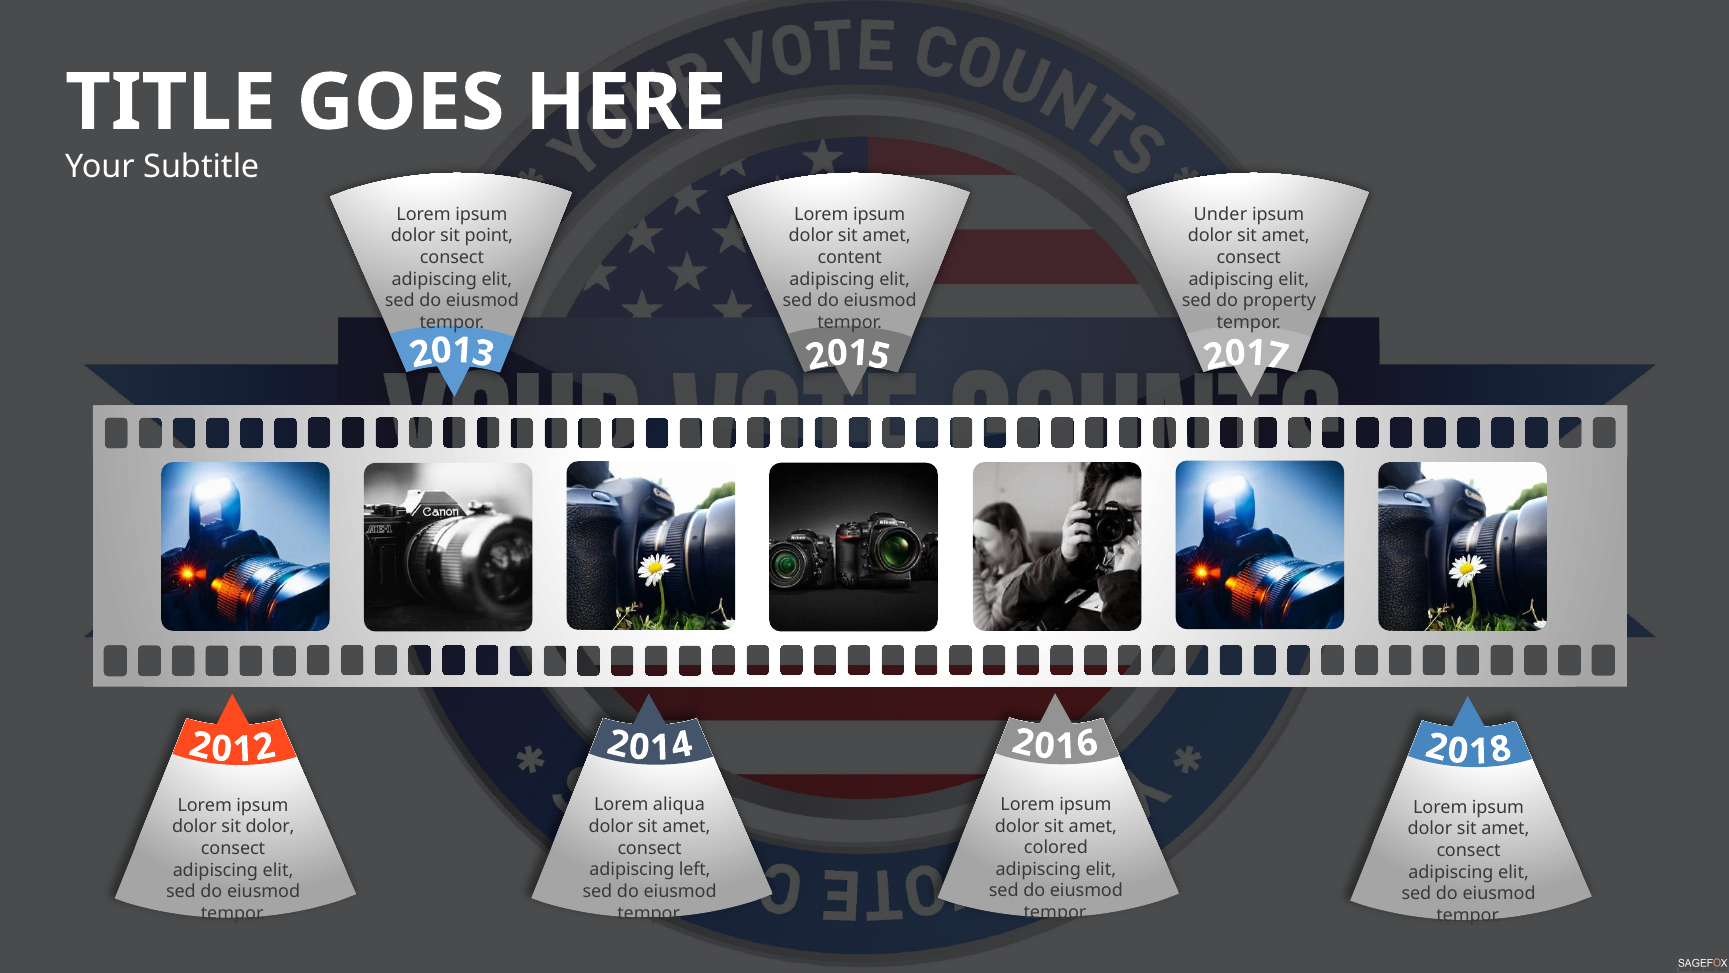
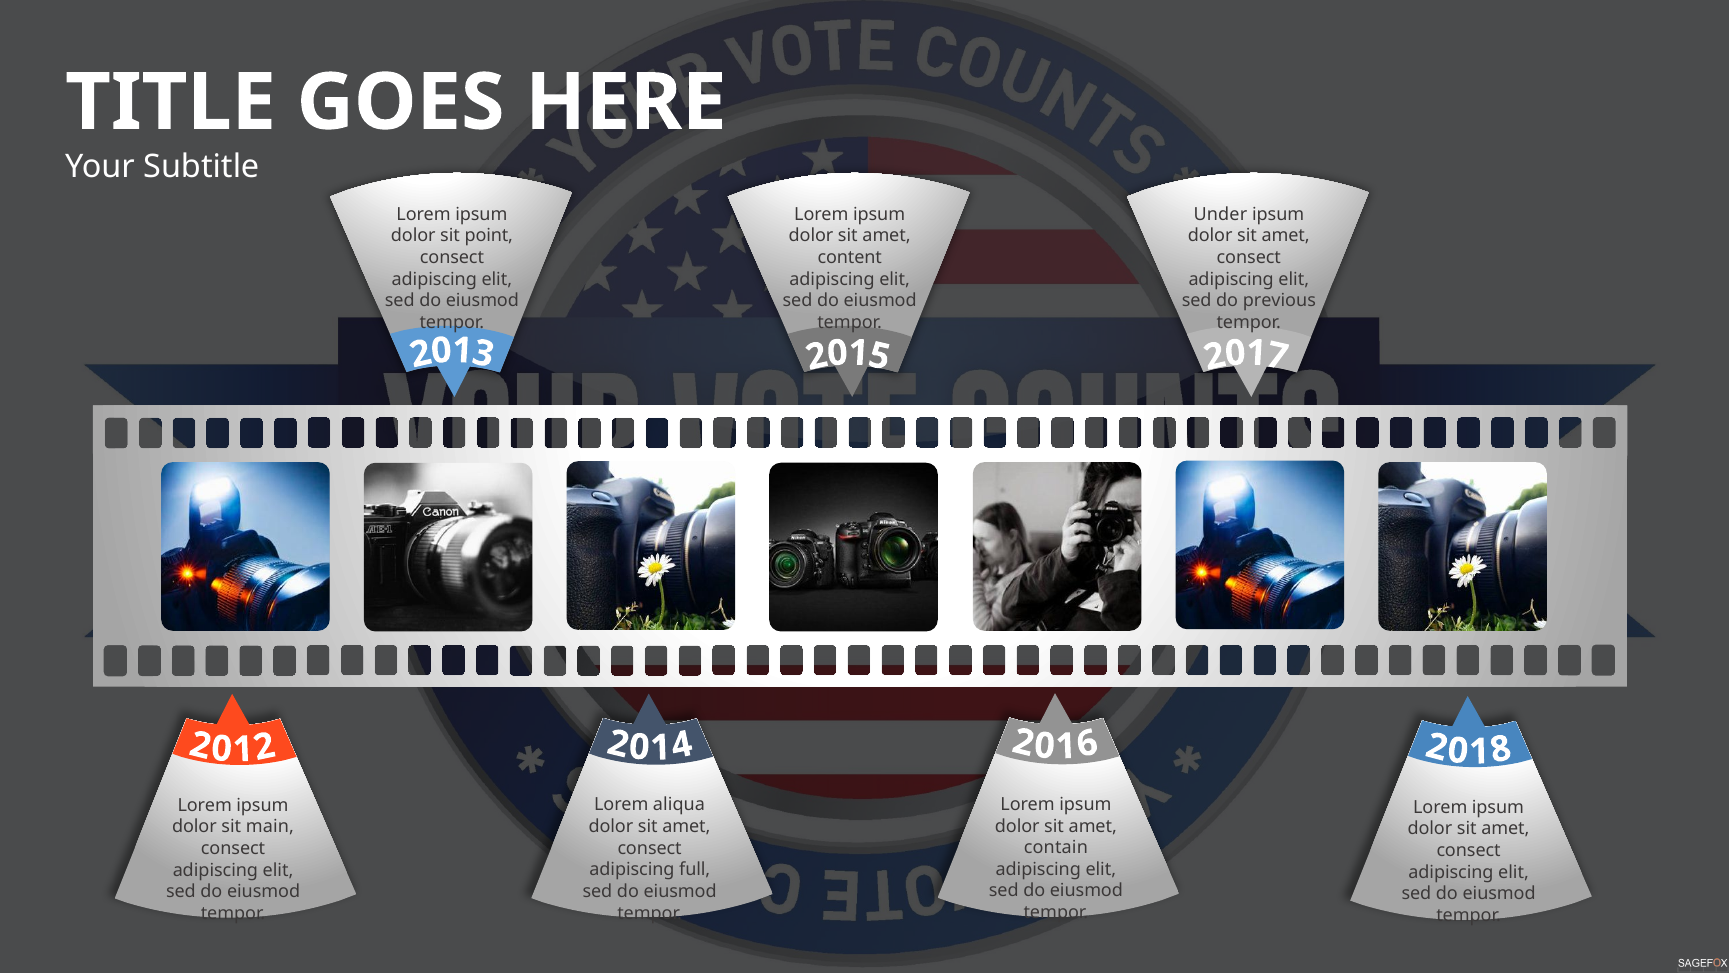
property: property -> previous
sit dolor: dolor -> main
colored: colored -> contain
left: left -> full
